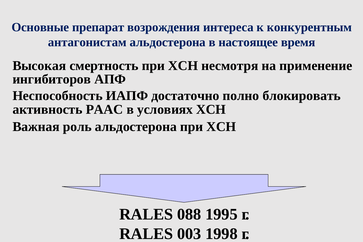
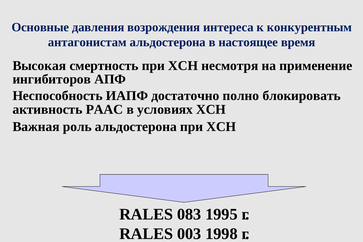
препарат: препарат -> давления
088: 088 -> 083
